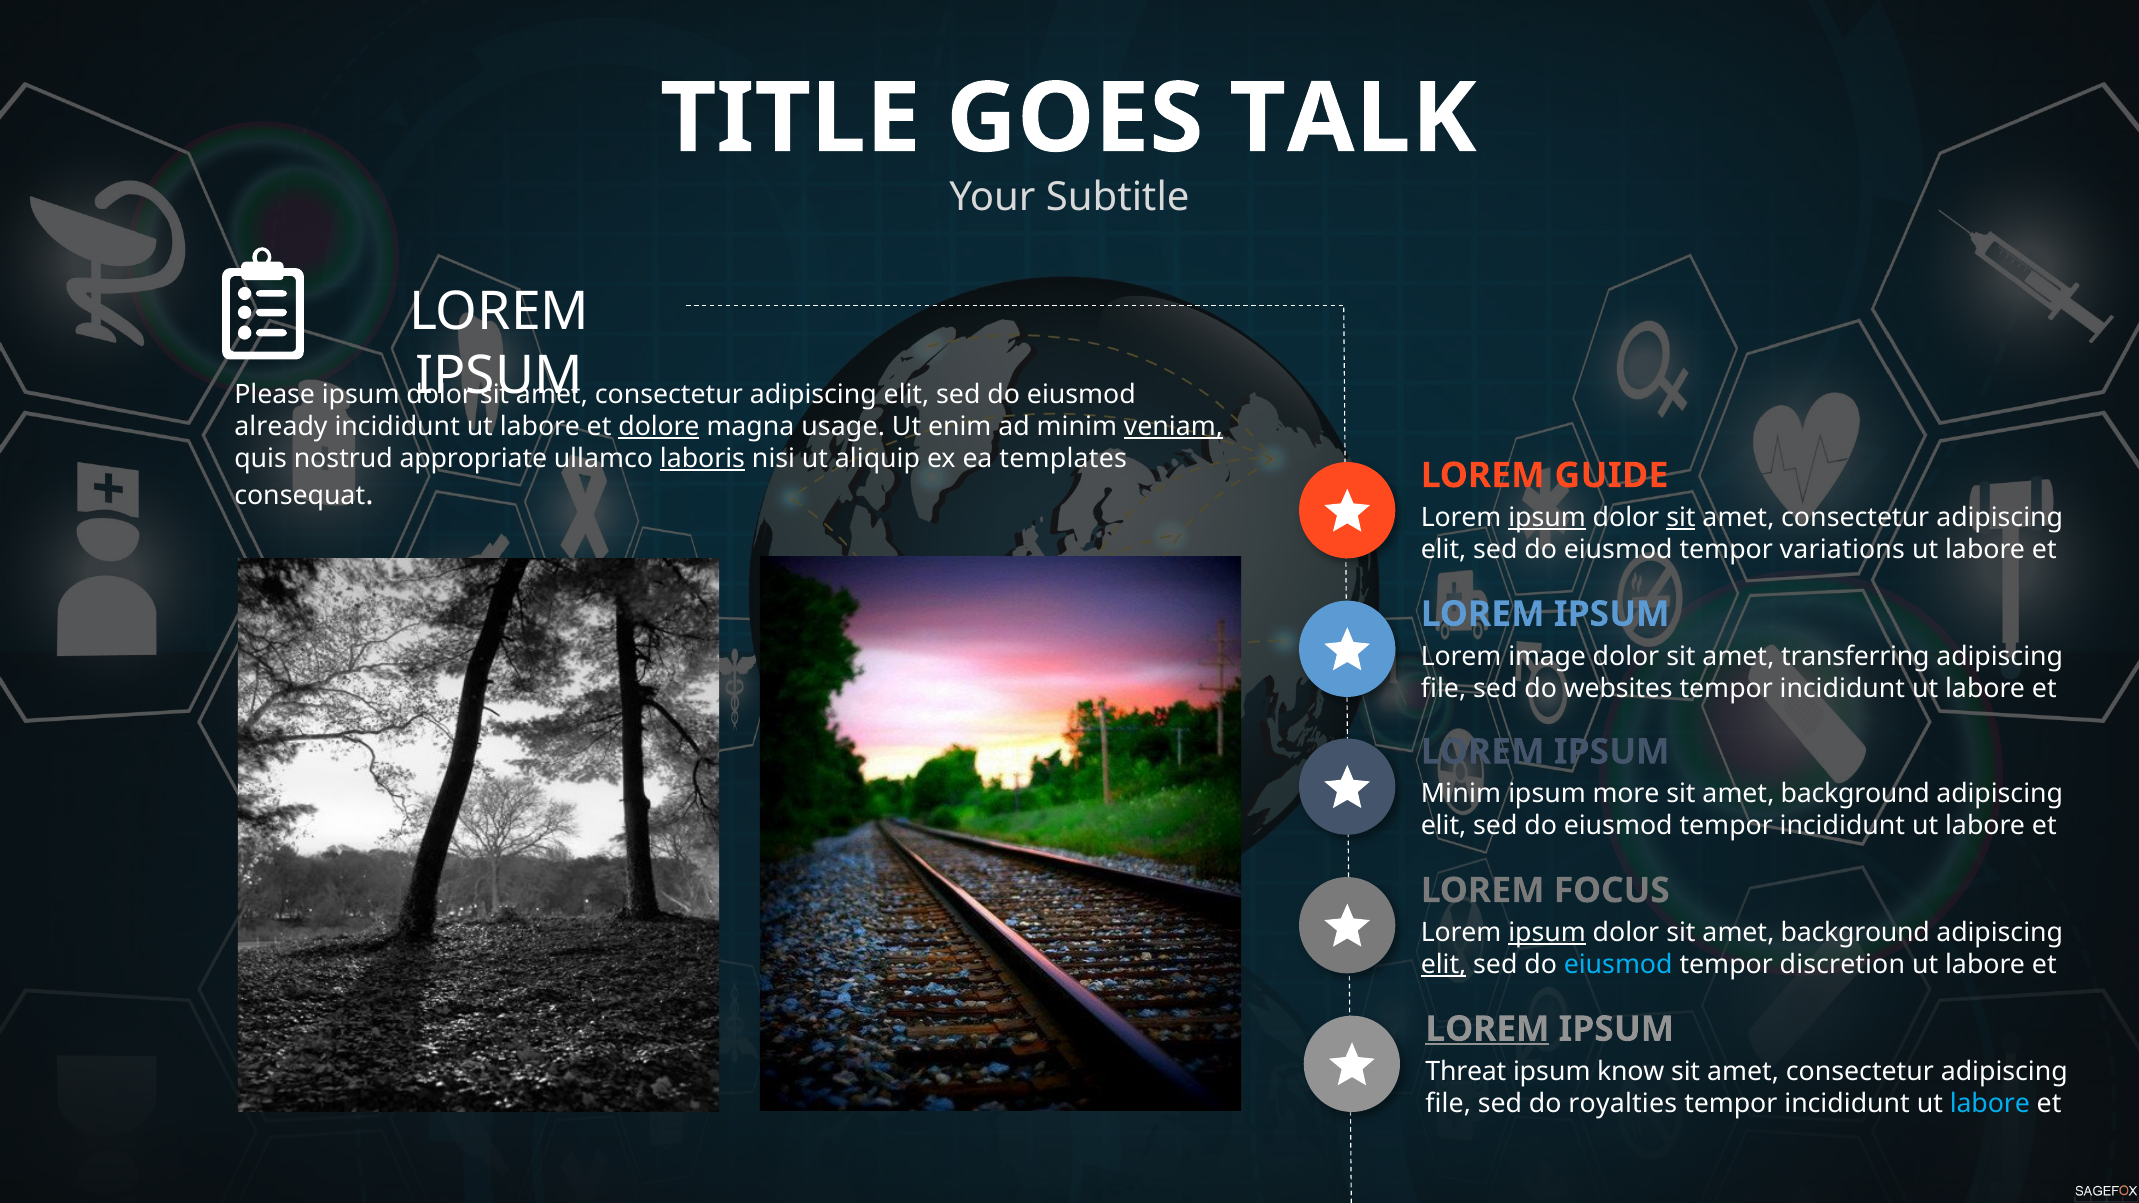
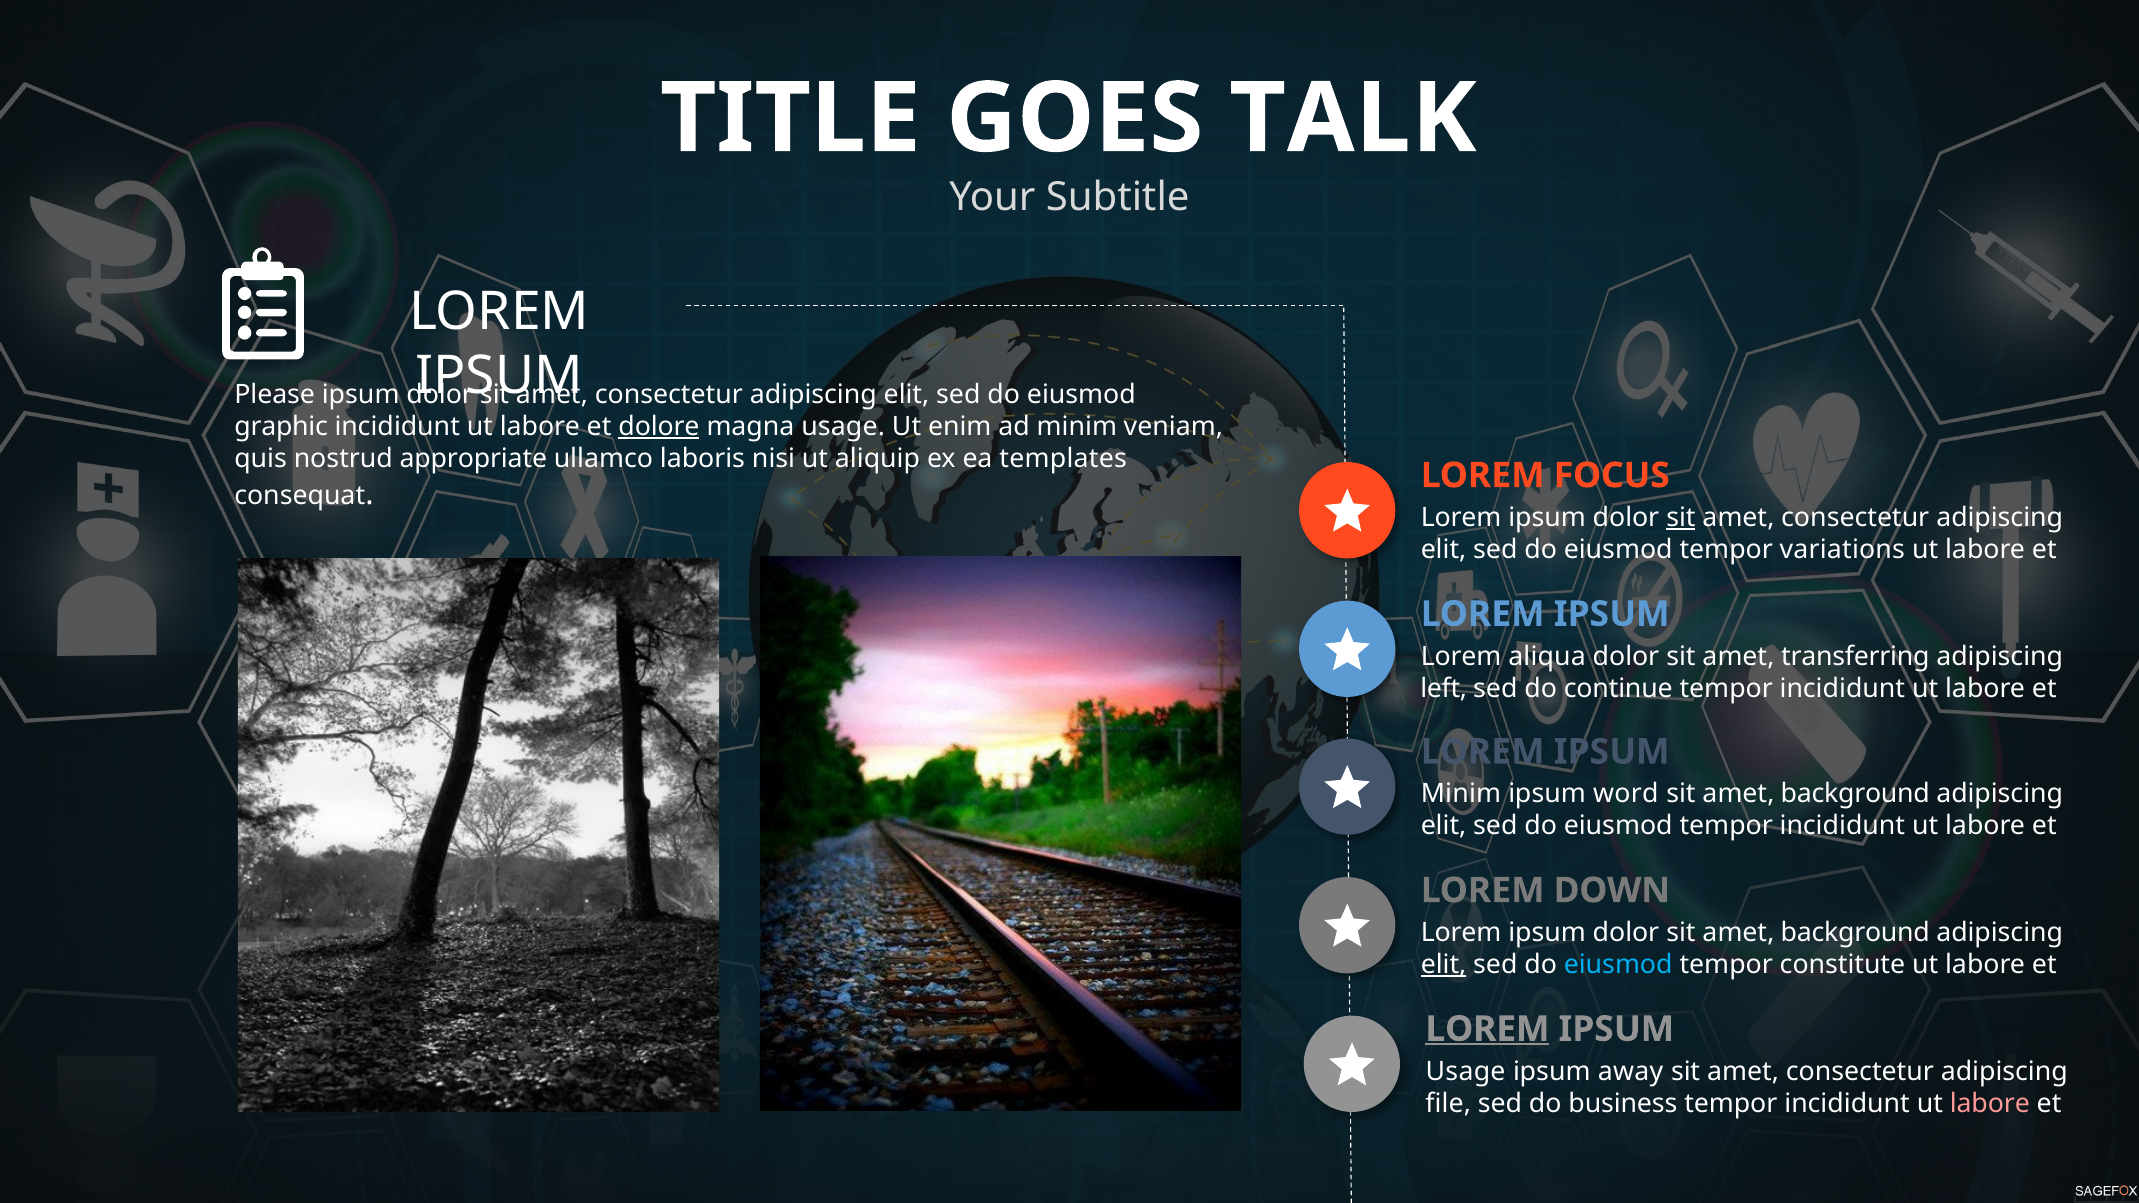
already: already -> graphic
veniam underline: present -> none
laboris underline: present -> none
GUIDE: GUIDE -> FOCUS
ipsum at (1547, 518) underline: present -> none
image: image -> aliqua
file at (1444, 688): file -> left
websites: websites -> continue
more: more -> word
FOCUS: FOCUS -> DOWN
ipsum at (1547, 933) underline: present -> none
discretion: discretion -> constitute
Threat at (1466, 1071): Threat -> Usage
know: know -> away
royalties: royalties -> business
labore at (1990, 1103) colour: light blue -> pink
